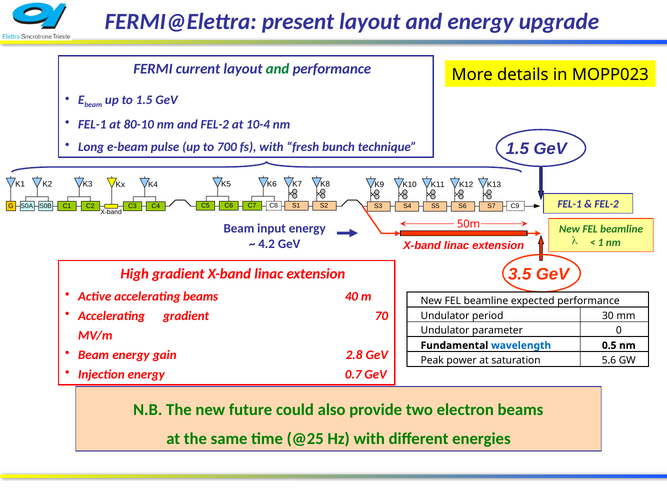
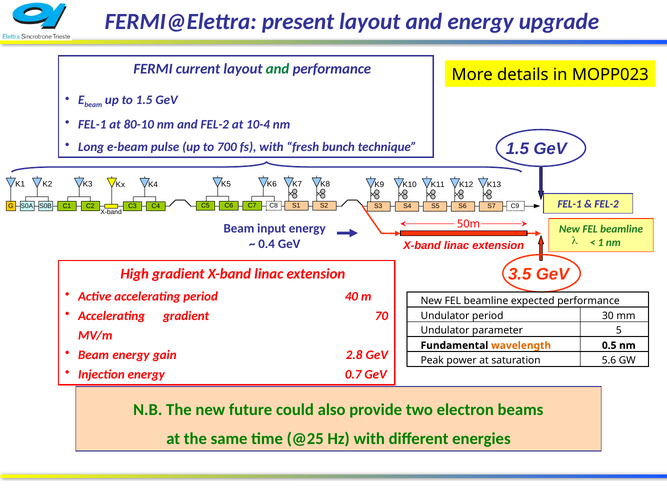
4.2: 4.2 -> 0.4
accelerating beams: beams -> period
0: 0 -> 5
wavelength colour: blue -> orange
